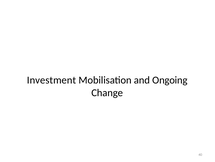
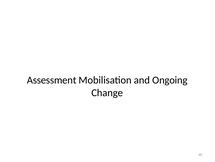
Investment: Investment -> Assessment
